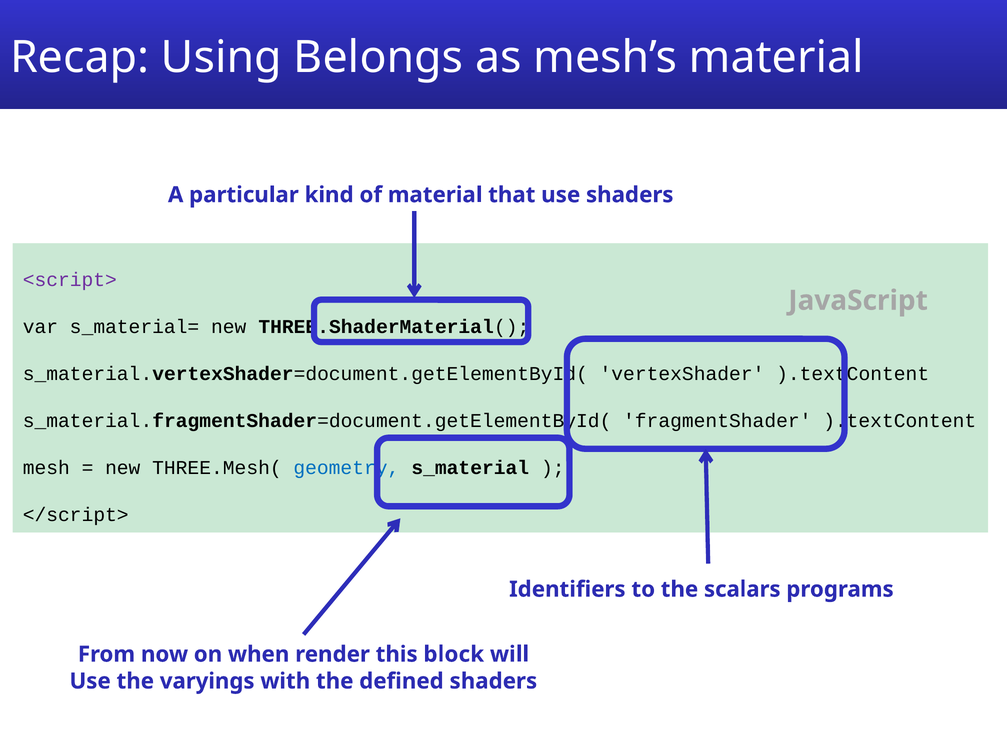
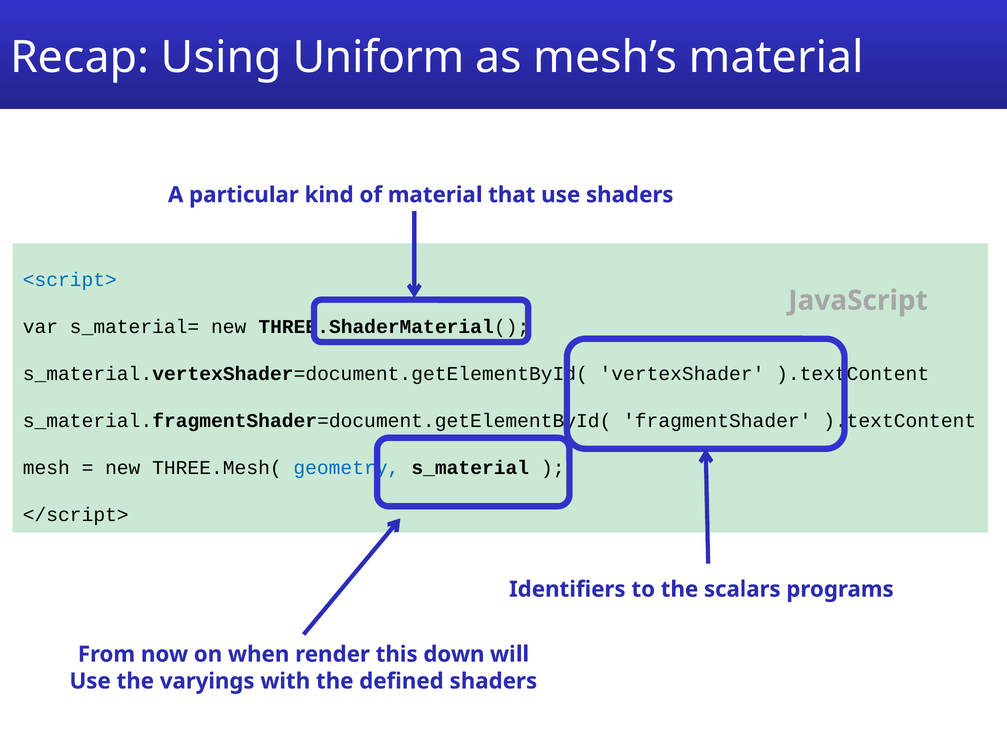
Belongs: Belongs -> Uniform
<script> colour: purple -> blue
block: block -> down
